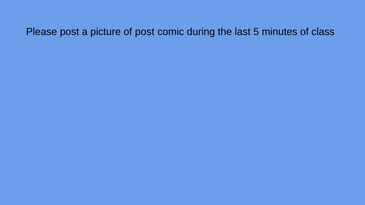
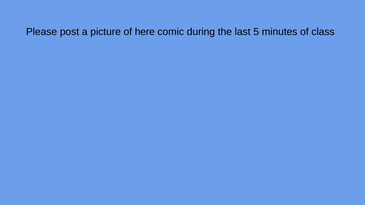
of post: post -> here
